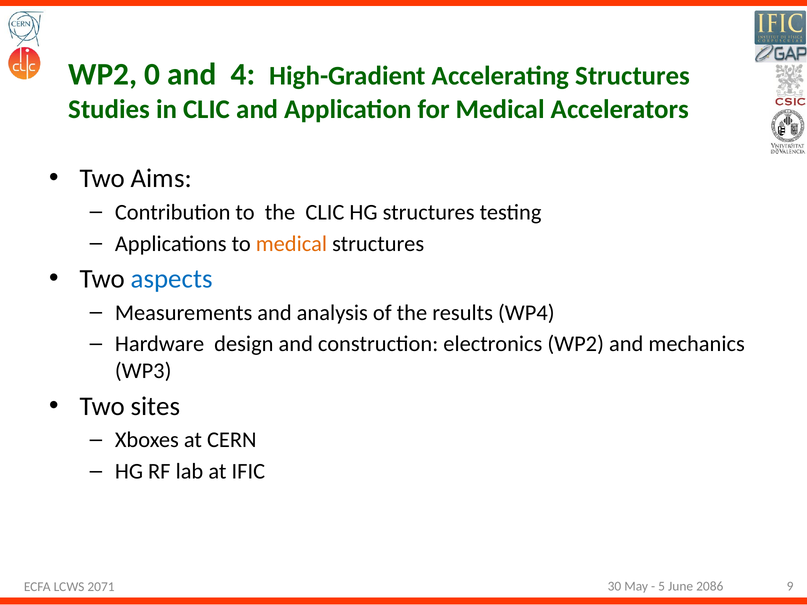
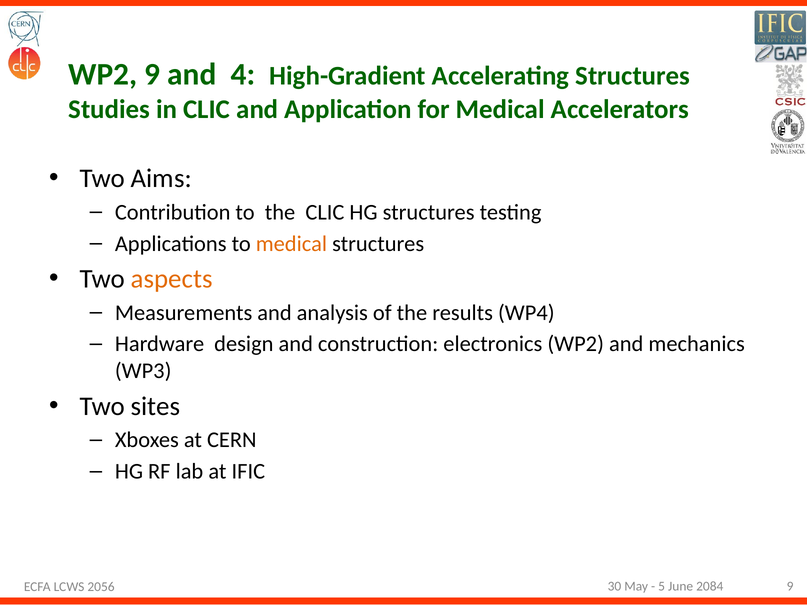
WP2 0: 0 -> 9
aspects colour: blue -> orange
2086: 2086 -> 2084
2071: 2071 -> 2056
